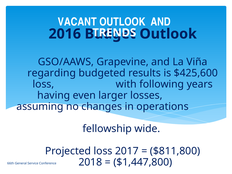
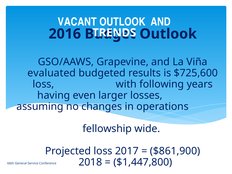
regarding: regarding -> evaluated
$425,600: $425,600 -> $725,600
$811,800: $811,800 -> $861,900
